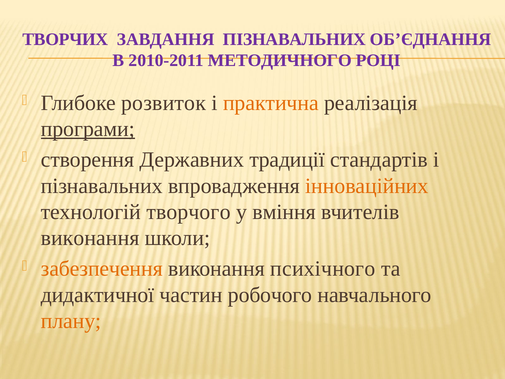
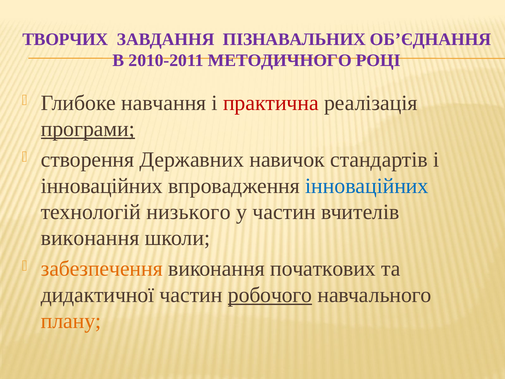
розвиток: розвиток -> навчання
практична colour: orange -> red
традиції: традиції -> навичок
пізнавальних at (102, 186): пізнавальних -> інноваційних
інноваційних at (367, 186) colour: orange -> blue
творчого: творчого -> низького
у вміння: вміння -> частин
психічного: психічного -> початкових
робочого underline: none -> present
